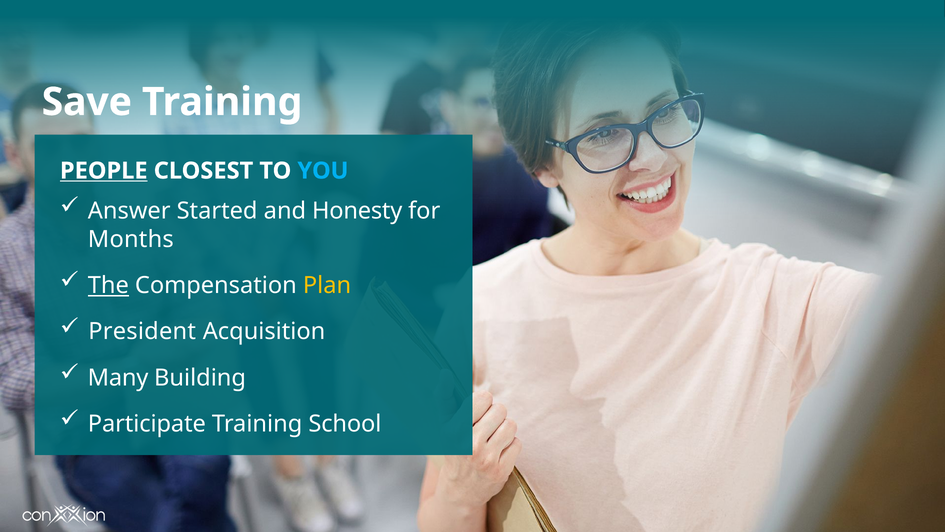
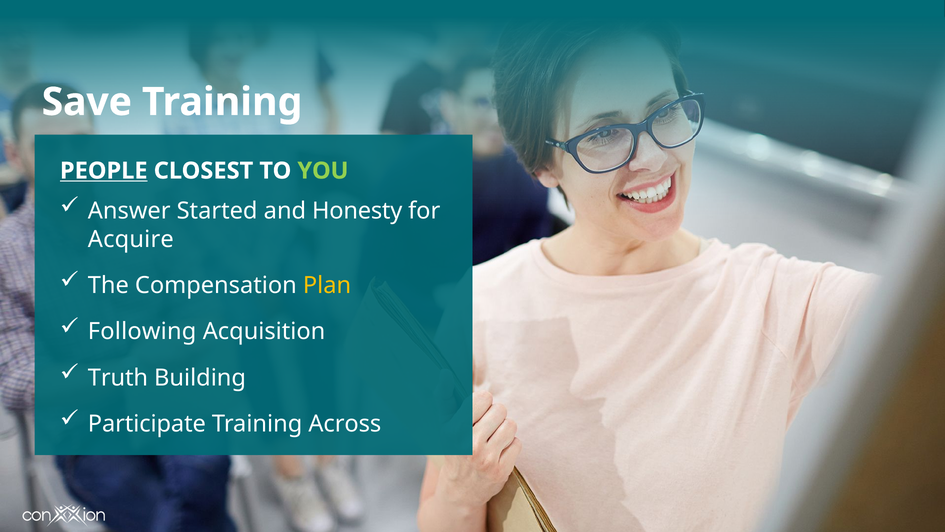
YOU colour: light blue -> light green
Months: Months -> Acquire
The underline: present -> none
President: President -> Following
Many: Many -> Truth
School: School -> Across
